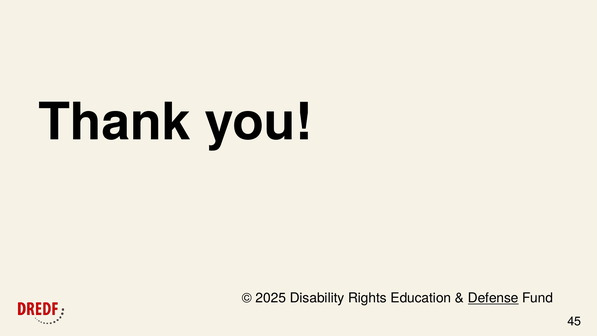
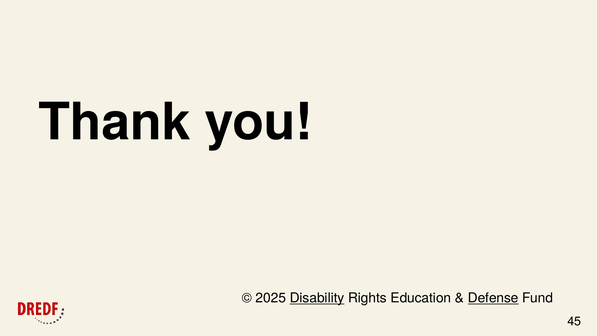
Disability underline: none -> present
